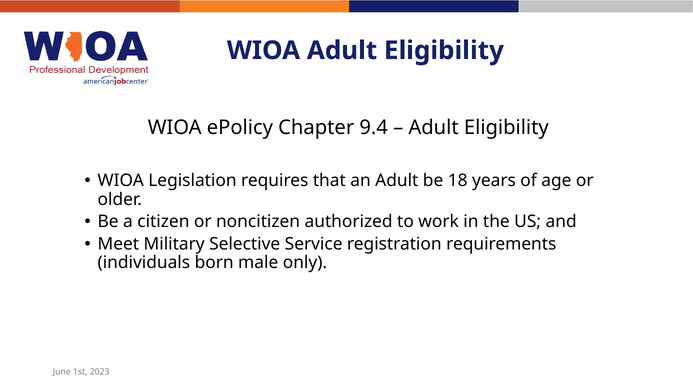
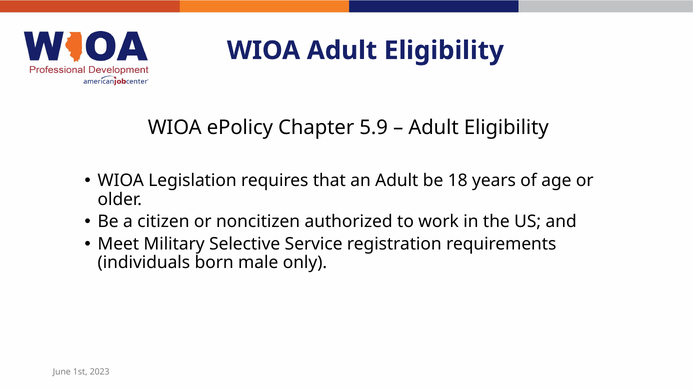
9.4: 9.4 -> 5.9
